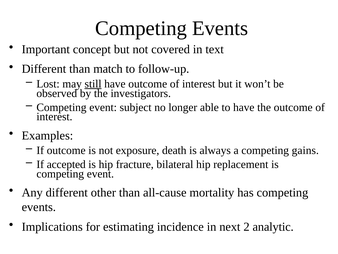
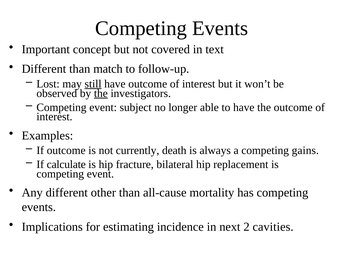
the at (101, 93) underline: none -> present
exposure: exposure -> currently
accepted: accepted -> calculate
analytic: analytic -> cavities
